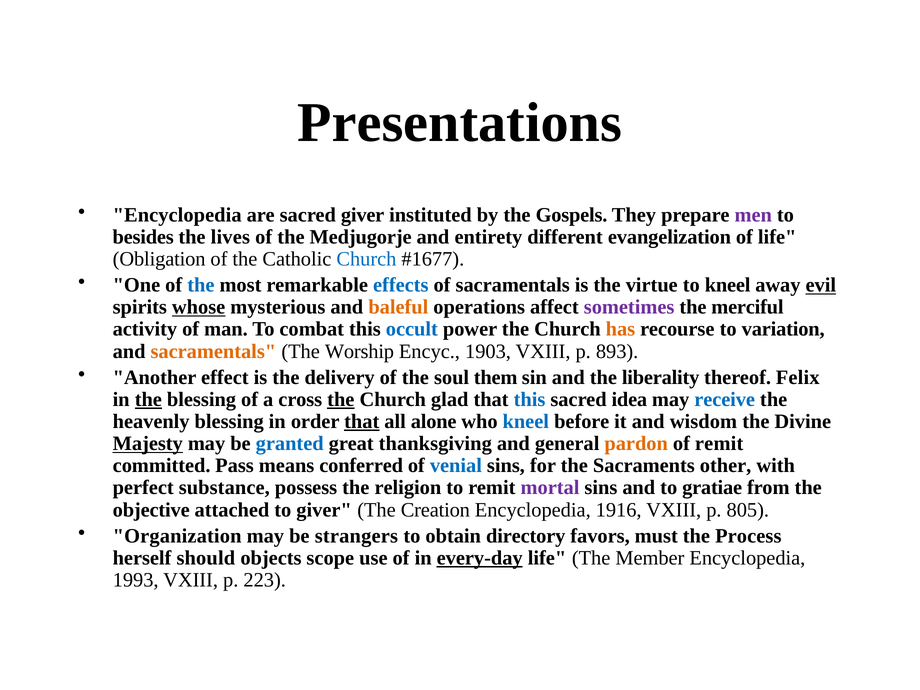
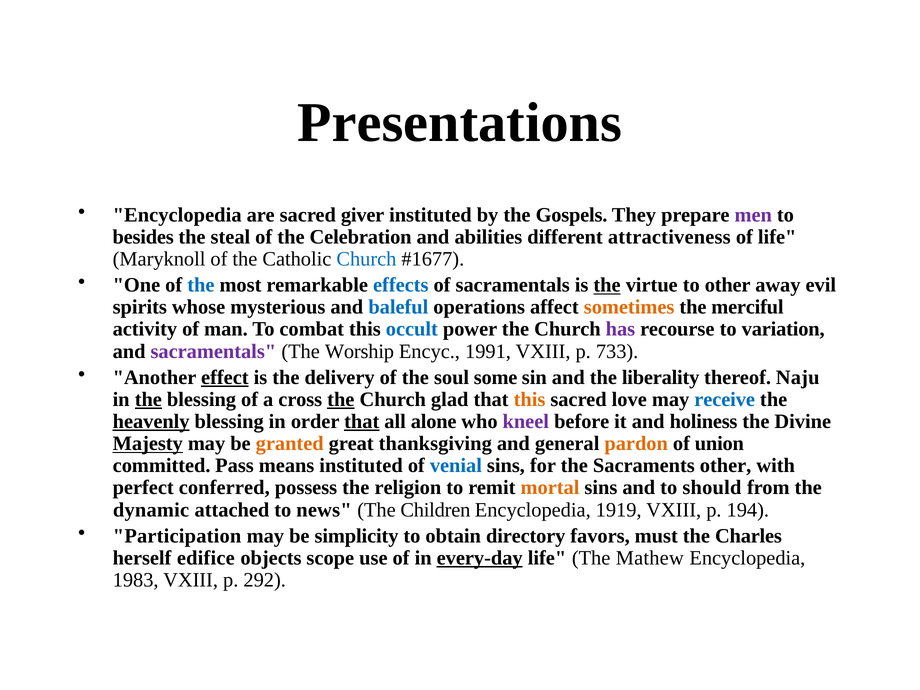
lives: lives -> steal
Medjugorje: Medjugorje -> Celebration
entirety: entirety -> abilities
evangelization: evangelization -> attractiveness
Obligation: Obligation -> Maryknoll
the at (607, 285) underline: none -> present
to kneel: kneel -> other
evil underline: present -> none
whose underline: present -> none
baleful colour: orange -> blue
sometimes colour: purple -> orange
has colour: orange -> purple
sacramentals at (213, 351) colour: orange -> purple
1903: 1903 -> 1991
893: 893 -> 733
effect underline: none -> present
them: them -> some
Felix: Felix -> Naju
this at (530, 399) colour: blue -> orange
idea: idea -> love
heavenly underline: none -> present
kneel at (526, 422) colour: blue -> purple
wisdom: wisdom -> holiness
granted colour: blue -> orange
of remit: remit -> union
means conferred: conferred -> instituted
substance: substance -> conferred
mortal colour: purple -> orange
gratiae: gratiae -> should
objective: objective -> dynamic
to giver: giver -> news
Creation: Creation -> Children
1916: 1916 -> 1919
805: 805 -> 194
Organization: Organization -> Participation
strangers: strangers -> simplicity
Process: Process -> Charles
should: should -> edifice
Member: Member -> Mathew
1993: 1993 -> 1983
223: 223 -> 292
